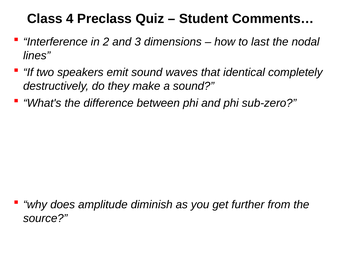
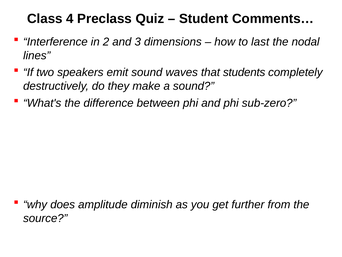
identical: identical -> students
